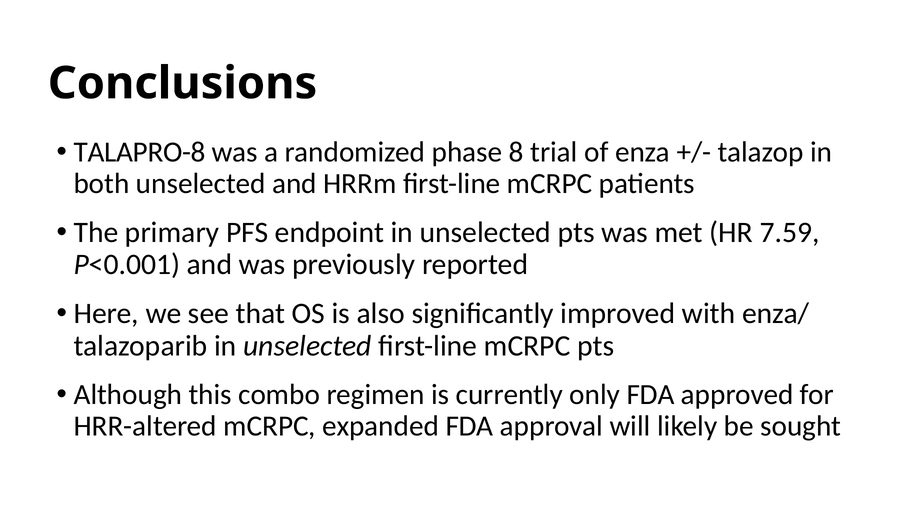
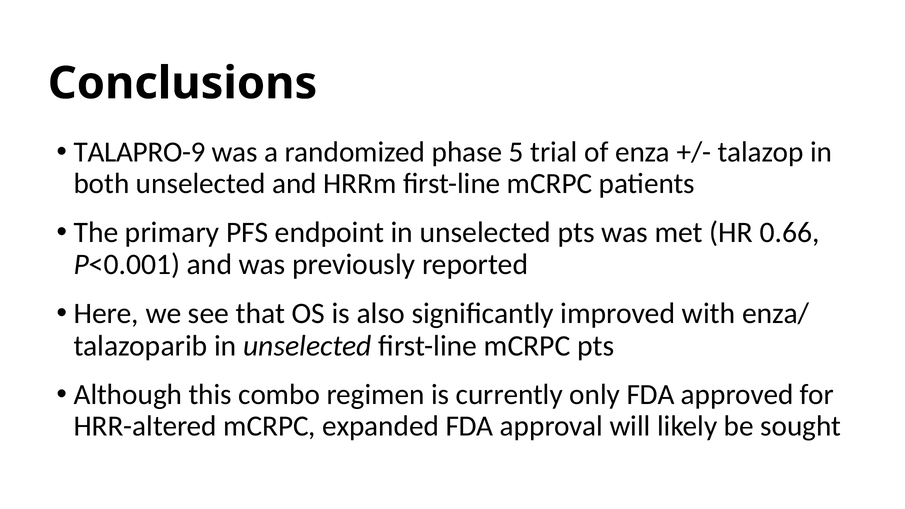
TALAPRO-8: TALAPRO-8 -> TALAPRO-9
8: 8 -> 5
7.59: 7.59 -> 0.66
